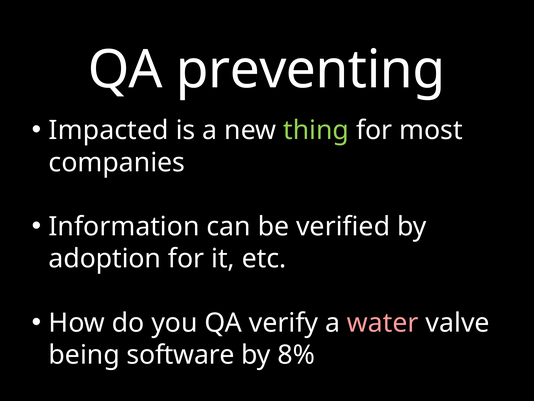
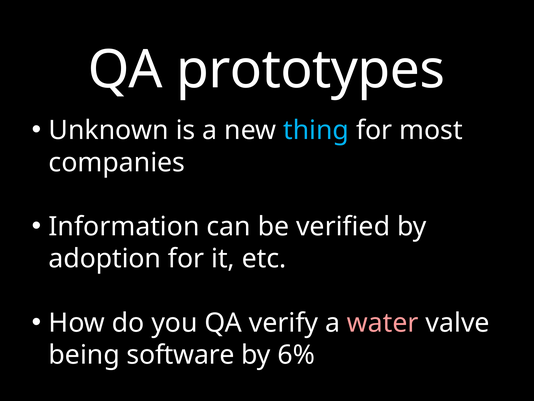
preventing: preventing -> prototypes
Impacted: Impacted -> Unknown
thing colour: light green -> light blue
8%: 8% -> 6%
